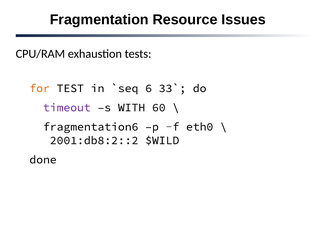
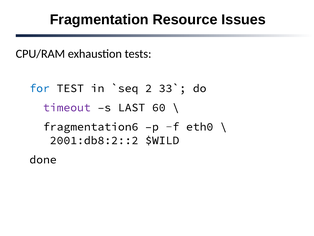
for colour: orange -> blue
6: 6 -> 2
WITH: WITH -> LAST
